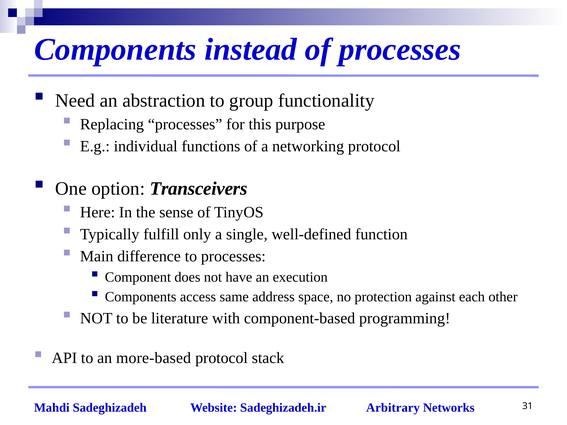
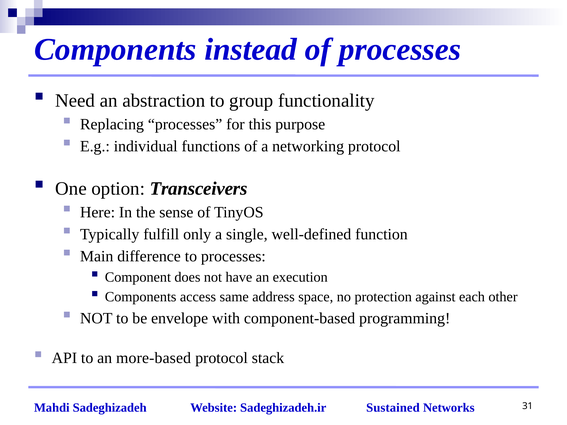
literature: literature -> envelope
Arbitrary: Arbitrary -> Sustained
